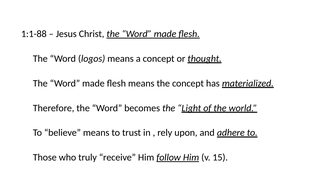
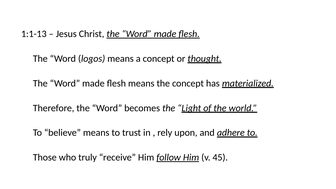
1:1-88: 1:1-88 -> 1:1-13
15: 15 -> 45
